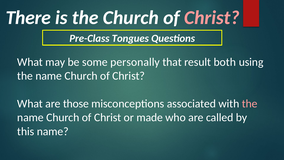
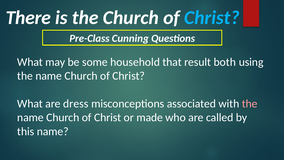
Christ at (212, 18) colour: pink -> light blue
Tongues: Tongues -> Cunning
personally: personally -> household
those: those -> dress
